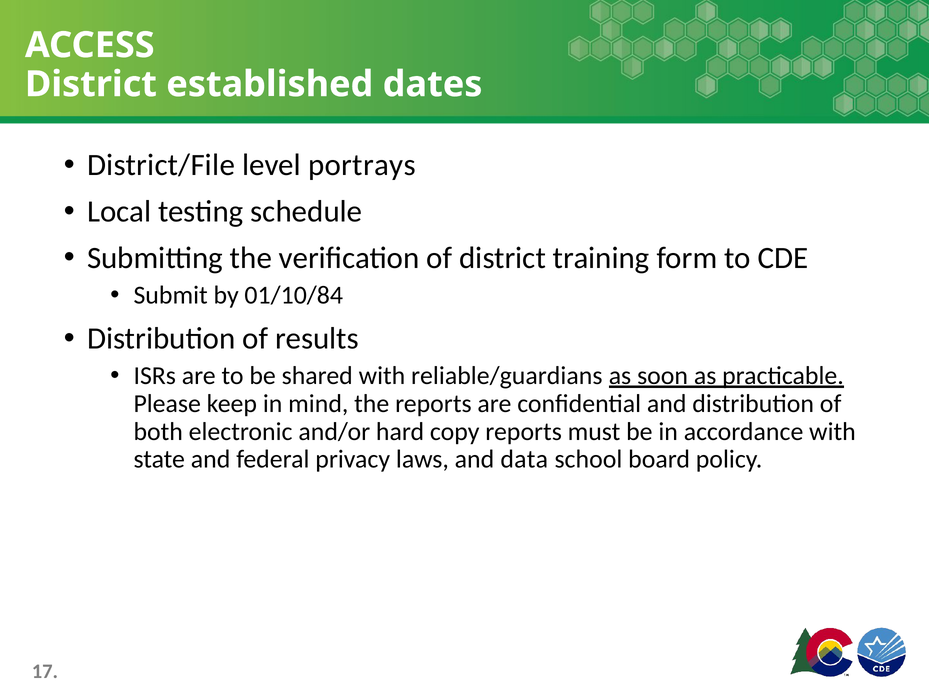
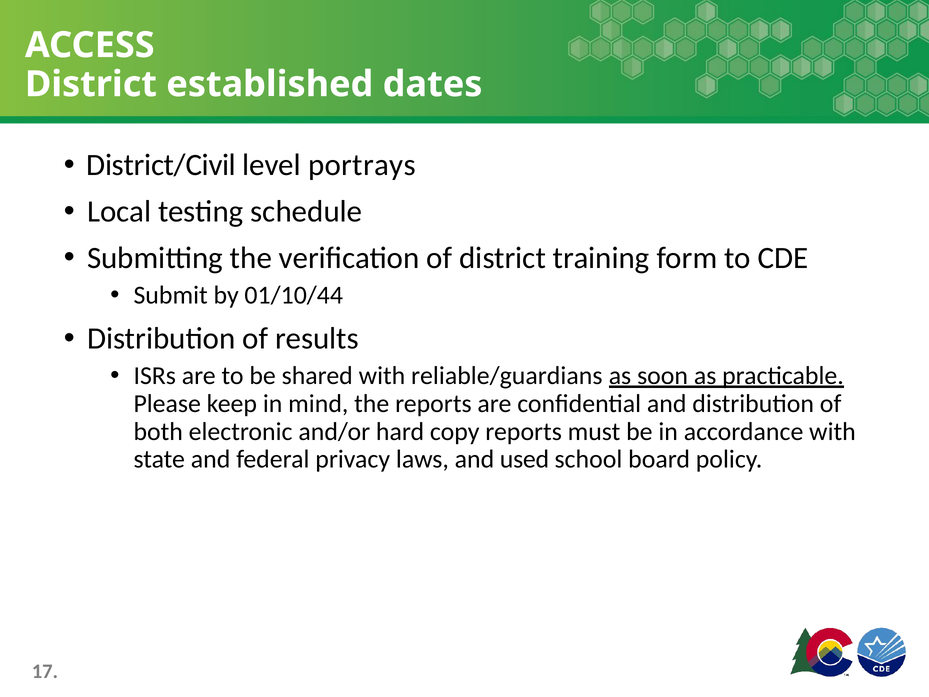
District/File: District/File -> District/Civil
01/10/84: 01/10/84 -> 01/10/44
data: data -> used
